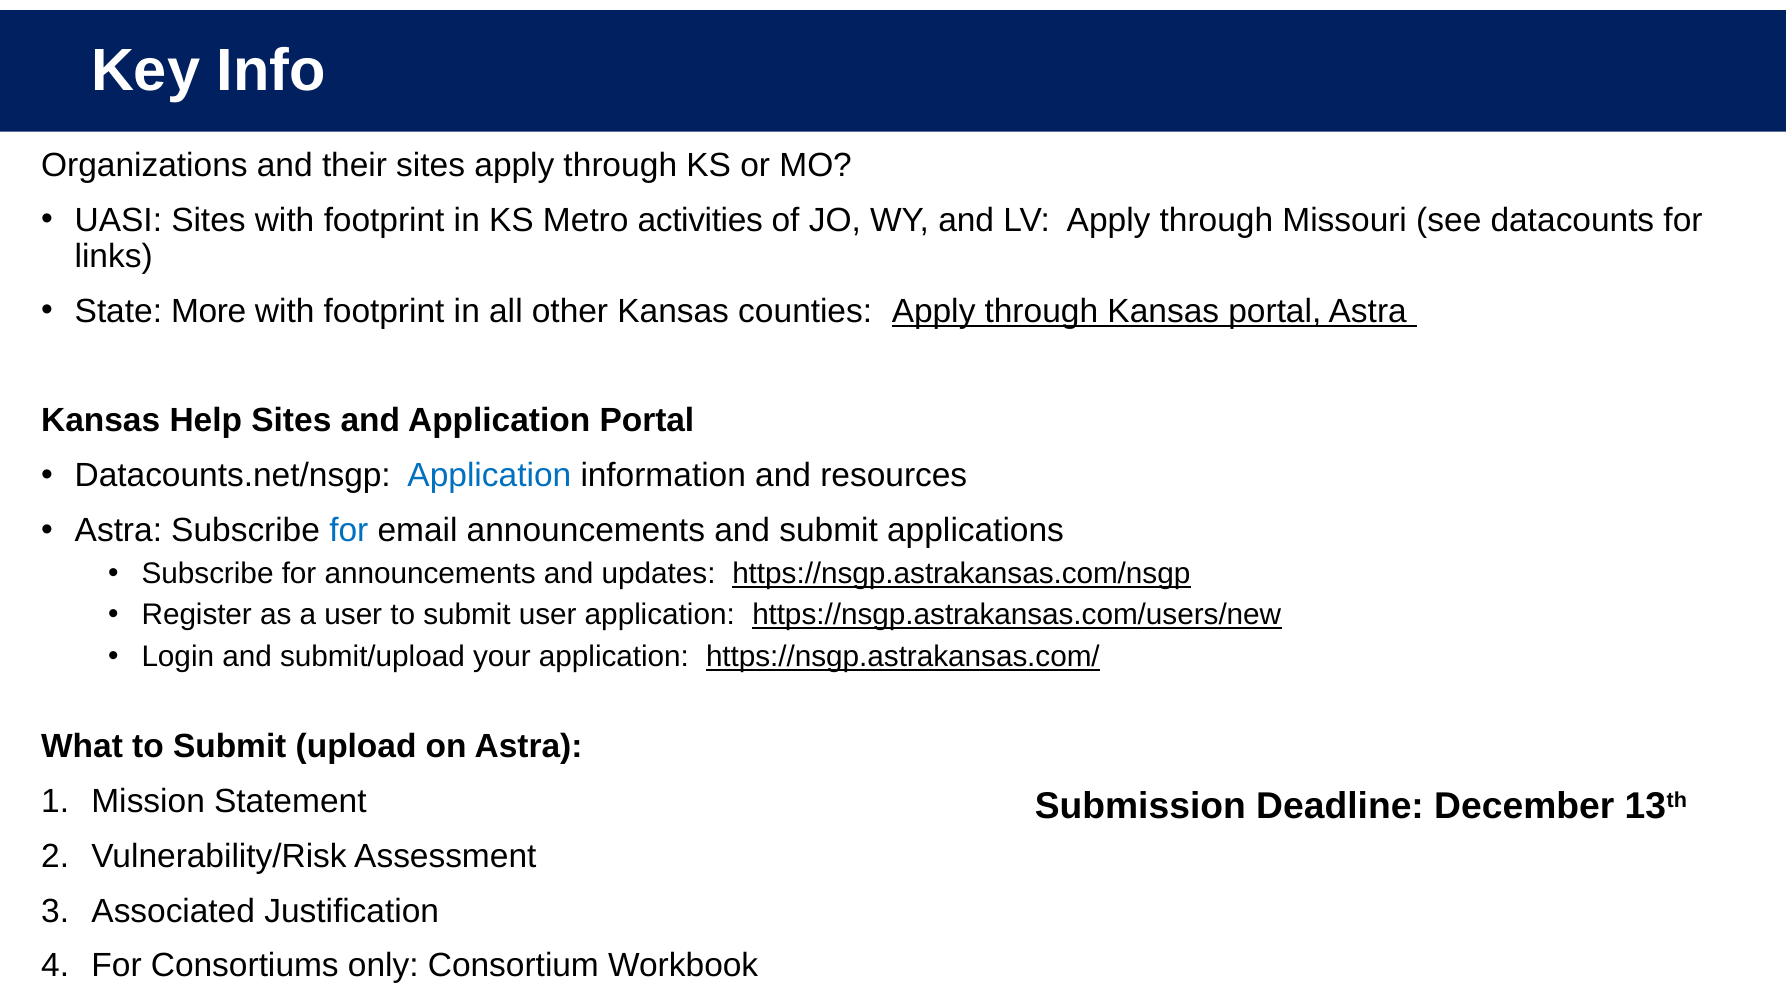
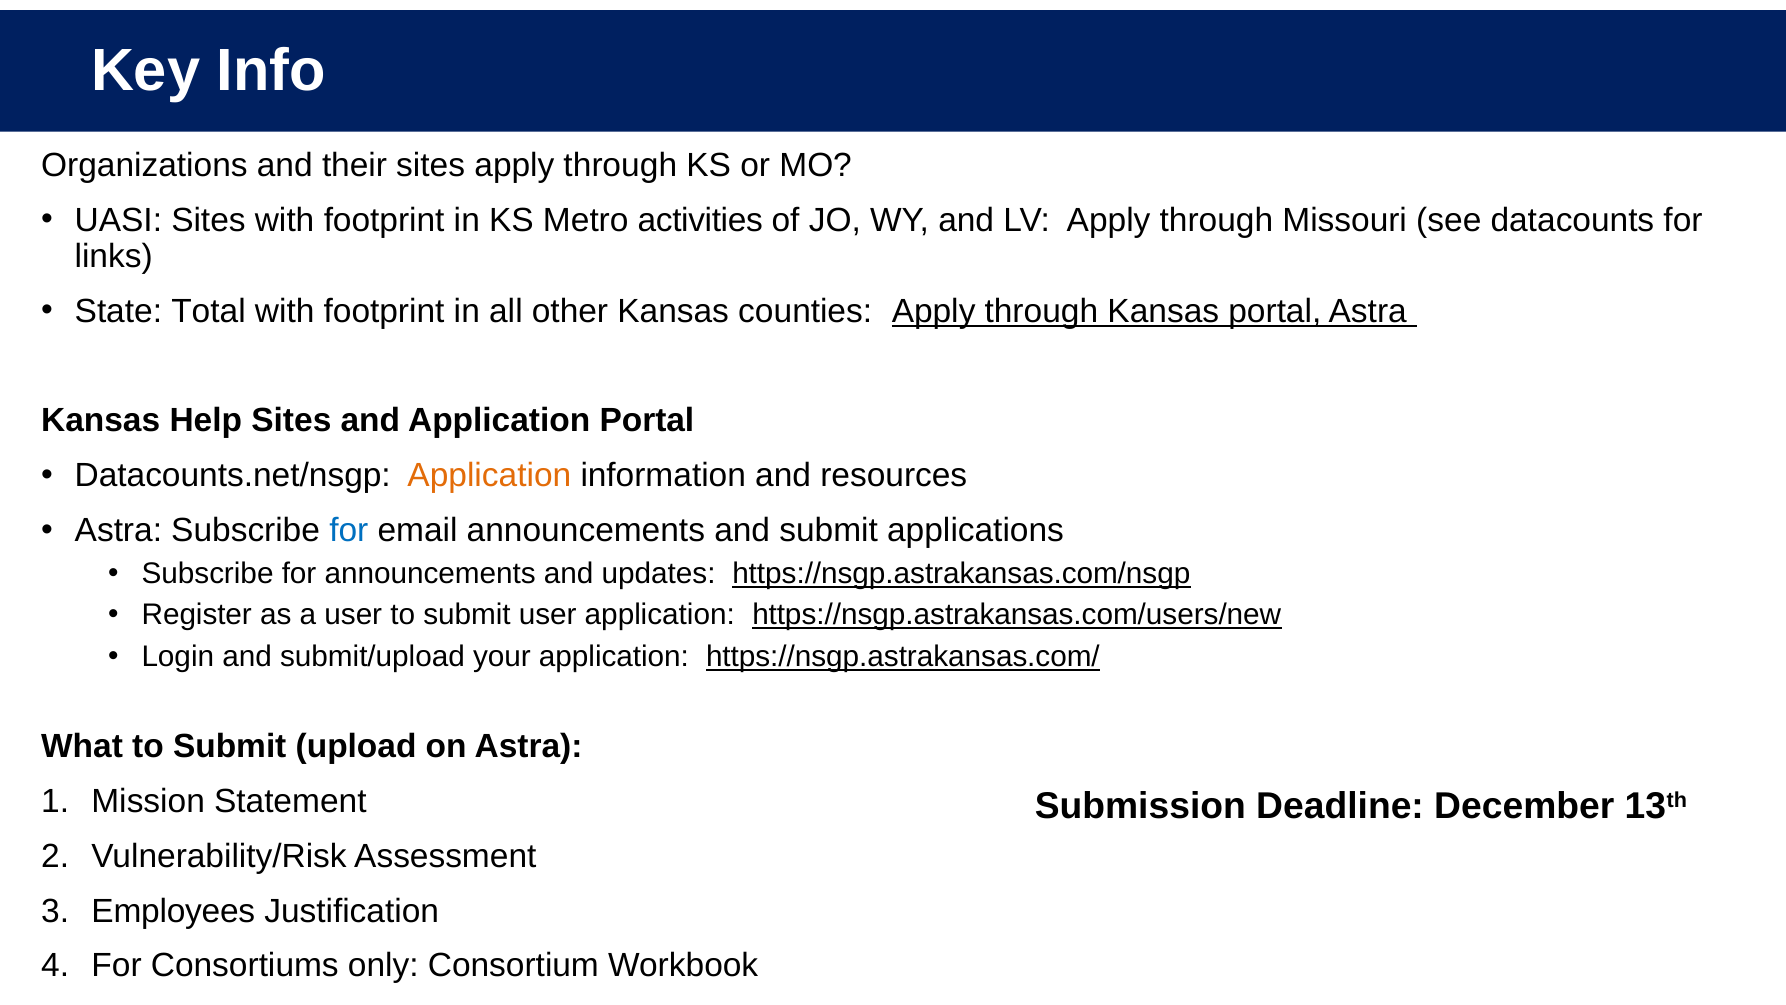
More: More -> Total
Application at (489, 475) colour: blue -> orange
Associated: Associated -> Employees
